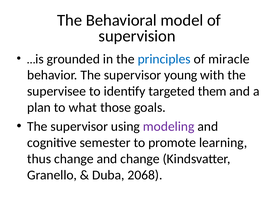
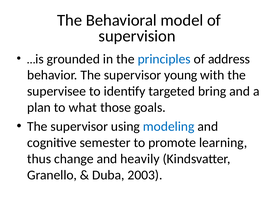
miracle: miracle -> address
them: them -> bring
modeling colour: purple -> blue
and change: change -> heavily
2068: 2068 -> 2003
